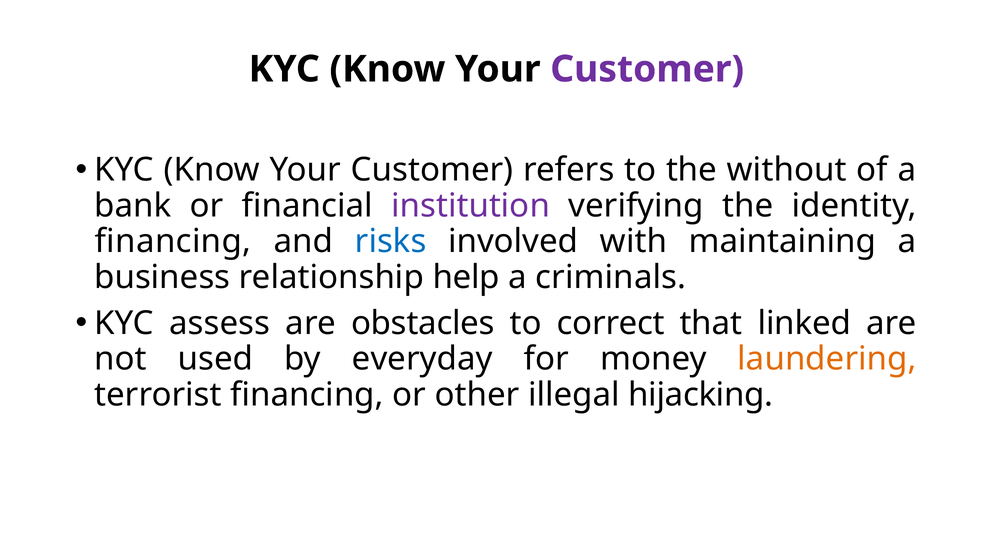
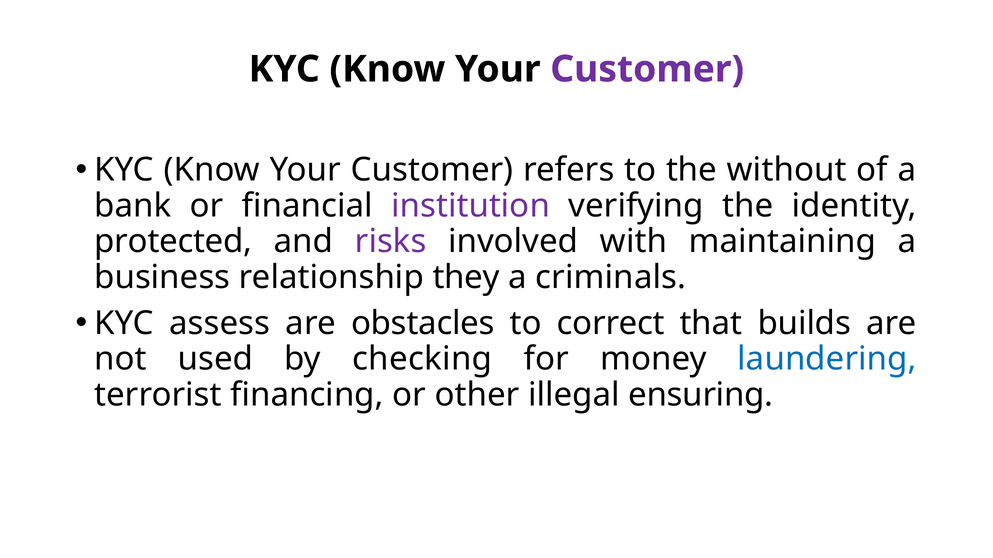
financing at (173, 242): financing -> protected
risks colour: blue -> purple
help: help -> they
linked: linked -> builds
everyday: everyday -> checking
laundering colour: orange -> blue
hijacking: hijacking -> ensuring
